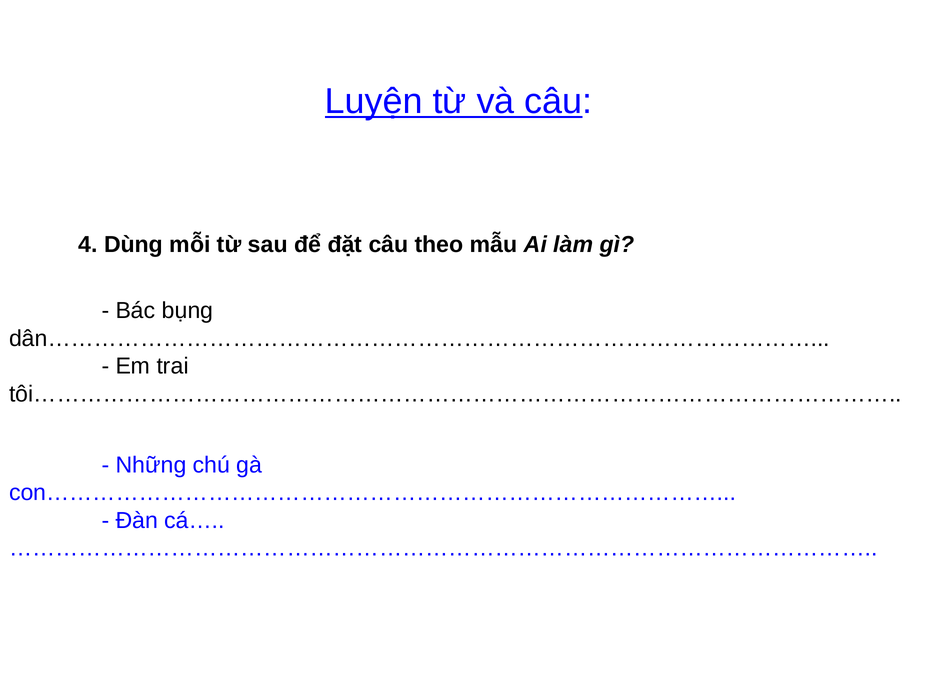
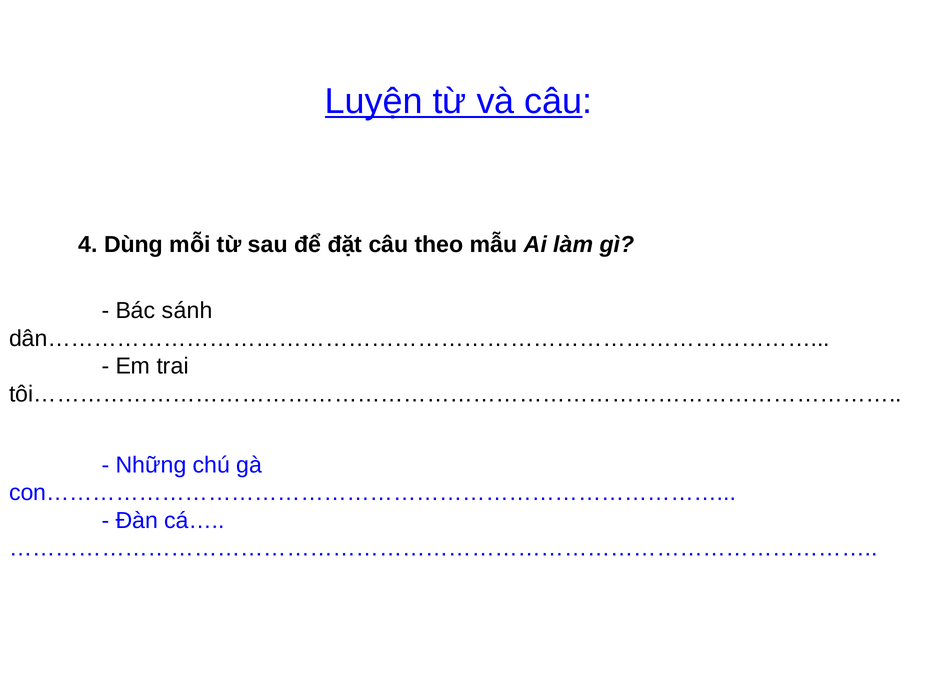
bụng: bụng -> sánh
